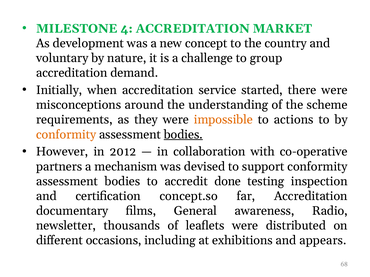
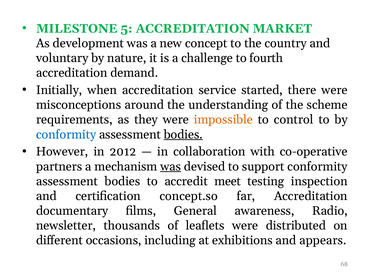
4: 4 -> 5
group: group -> fourth
actions: actions -> control
conformity at (66, 135) colour: orange -> blue
was at (171, 167) underline: none -> present
done: done -> meet
